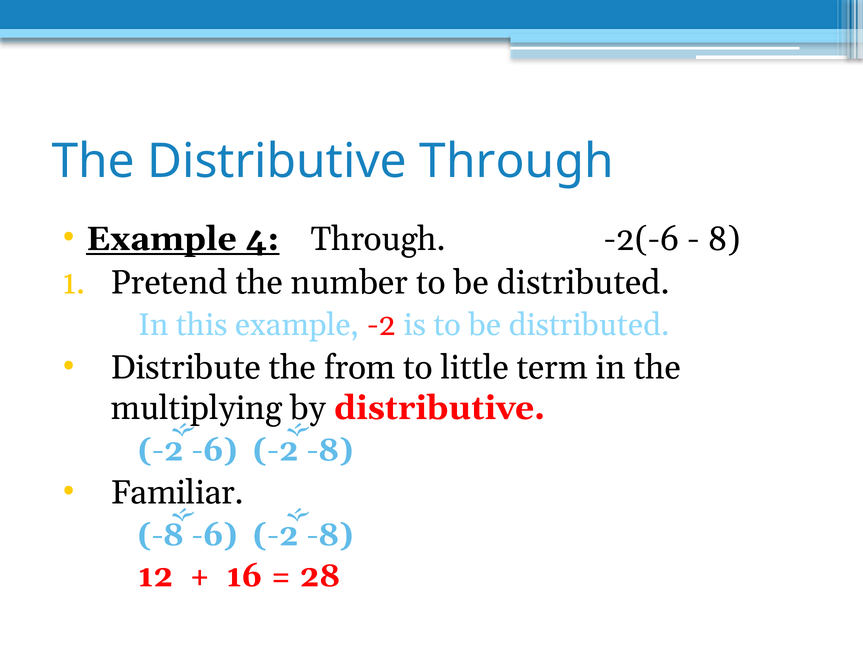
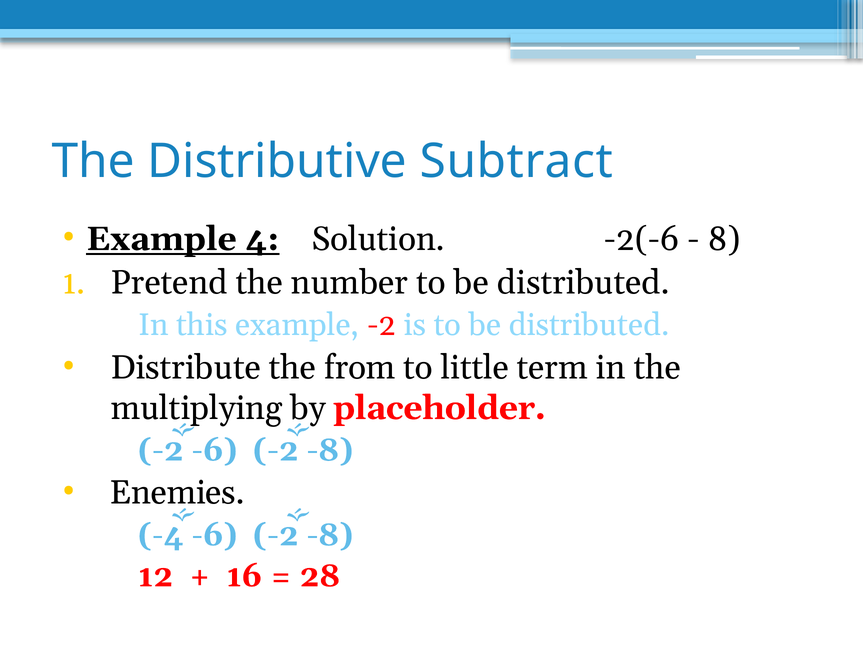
Distributive Through: Through -> Subtract
4 Through: Through -> Solution
by distributive: distributive -> placeholder
Familiar: Familiar -> Enemies
-8 at (161, 535): -8 -> -4
